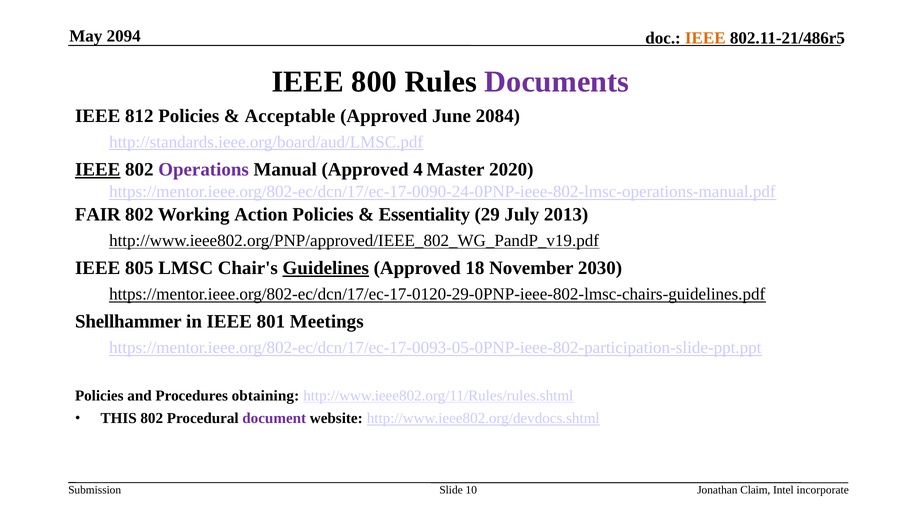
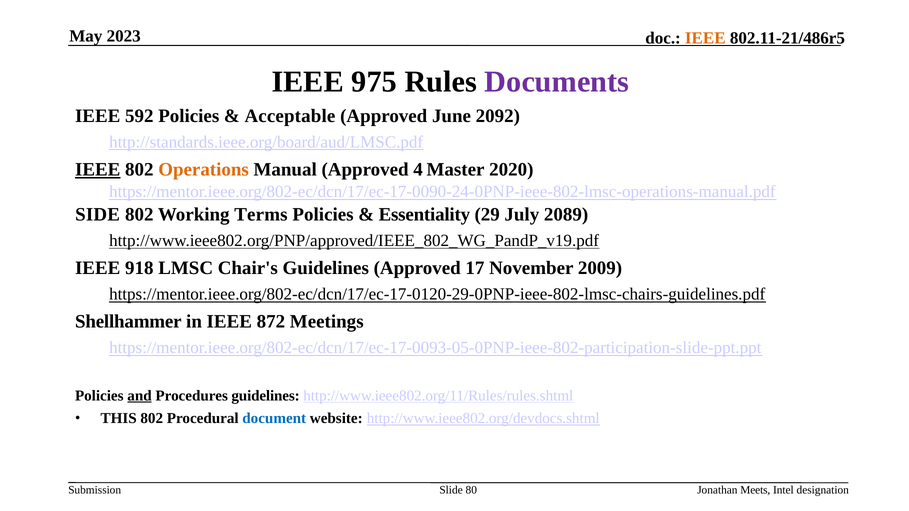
2094: 2094 -> 2023
800: 800 -> 975
812: 812 -> 592
2084: 2084 -> 2092
Operations colour: purple -> orange
FAIR: FAIR -> SIDE
Action: Action -> Terms
2013: 2013 -> 2089
805: 805 -> 918
Guidelines at (326, 268) underline: present -> none
18: 18 -> 17
2030: 2030 -> 2009
801: 801 -> 872
and underline: none -> present
Procedures obtaining: obtaining -> guidelines
document colour: purple -> blue
10: 10 -> 80
Claim: Claim -> Meets
incorporate: incorporate -> designation
